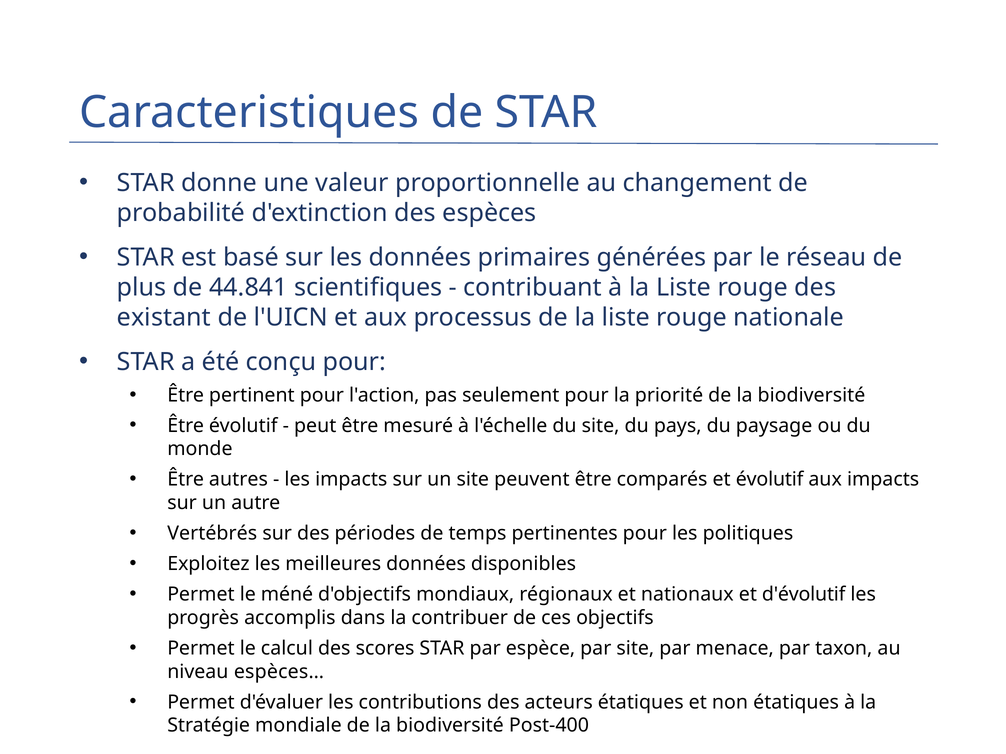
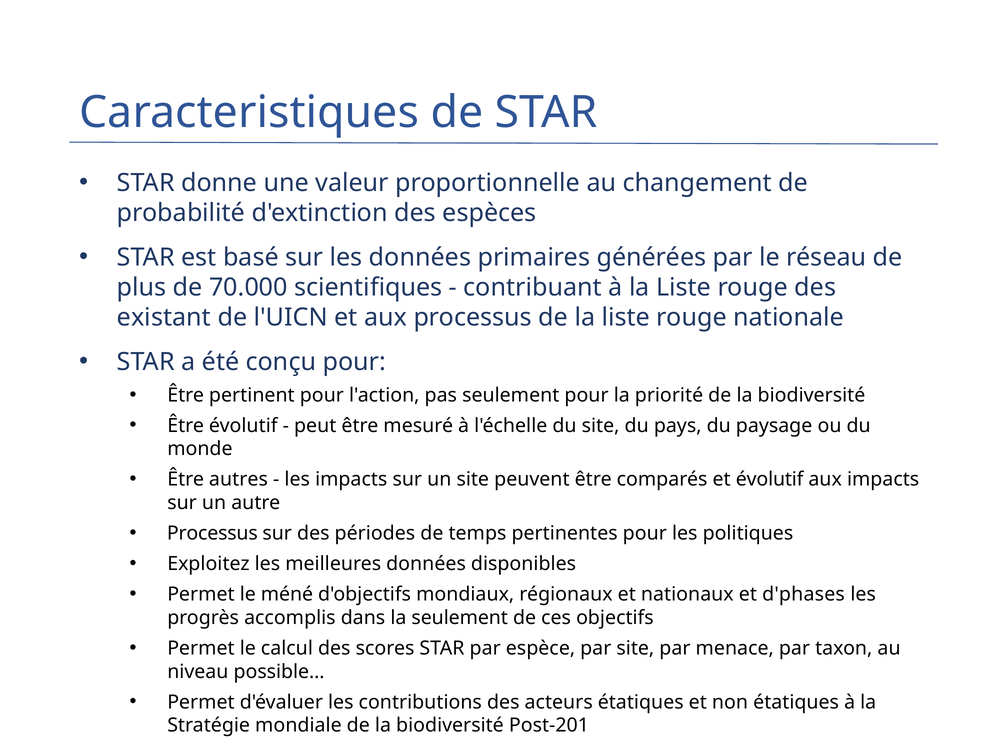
44.841: 44.841 -> 70.000
Vertébrés at (212, 534): Vertébrés -> Processus
d'évolutif: d'évolutif -> d'phases
la contribuer: contribuer -> seulement
espèces…: espèces… -> possible…
Post-400: Post-400 -> Post-201
